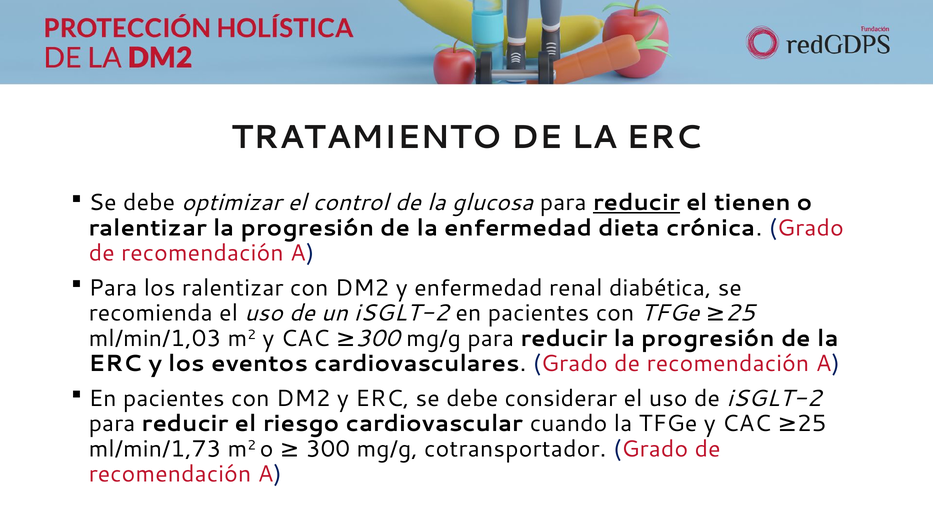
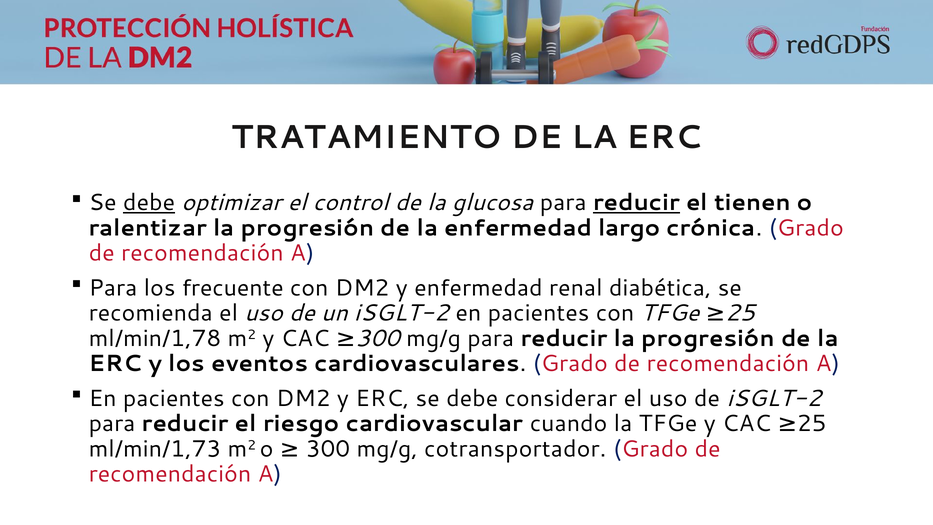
debe at (149, 203) underline: none -> present
dieta: dieta -> largo
los ralentizar: ralentizar -> frecuente
ml/min/1,03: ml/min/1,03 -> ml/min/1,78
